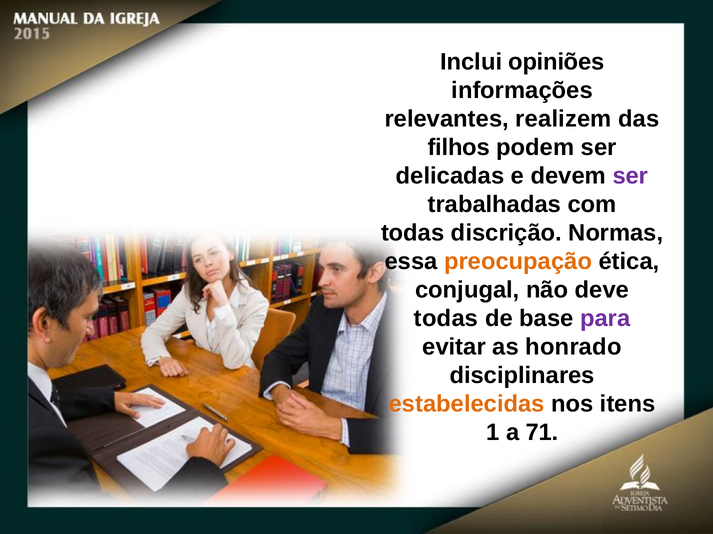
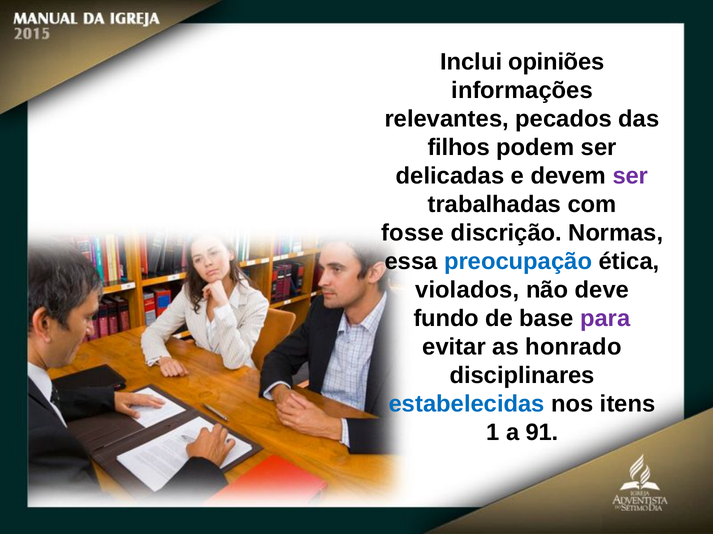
realizem: realizem -> pecados
todas at (413, 233): todas -> fosse
preocupação colour: orange -> blue
conjugal: conjugal -> violados
todas at (446, 319): todas -> fundo
estabelecidas colour: orange -> blue
71: 71 -> 91
